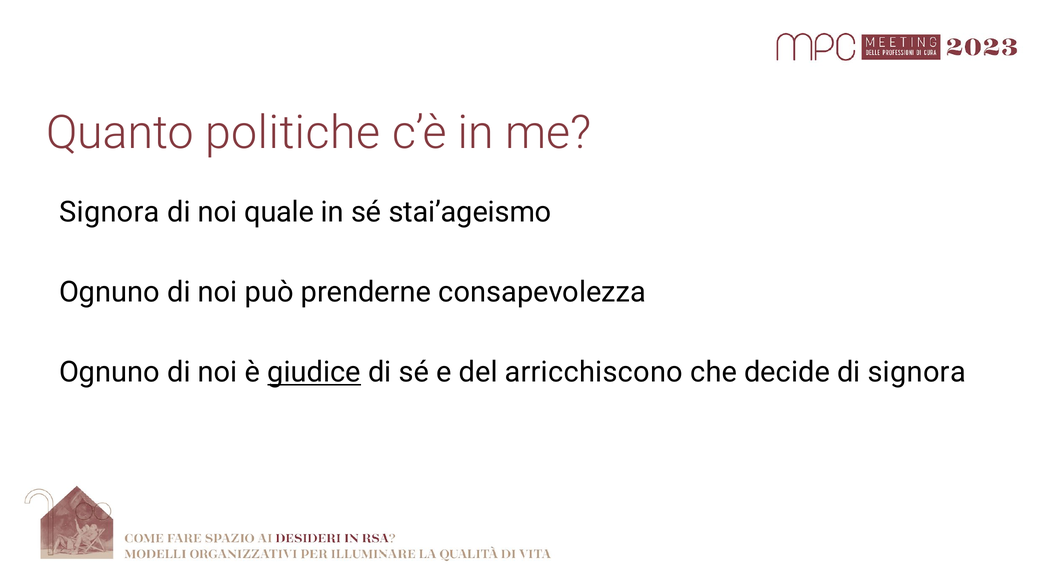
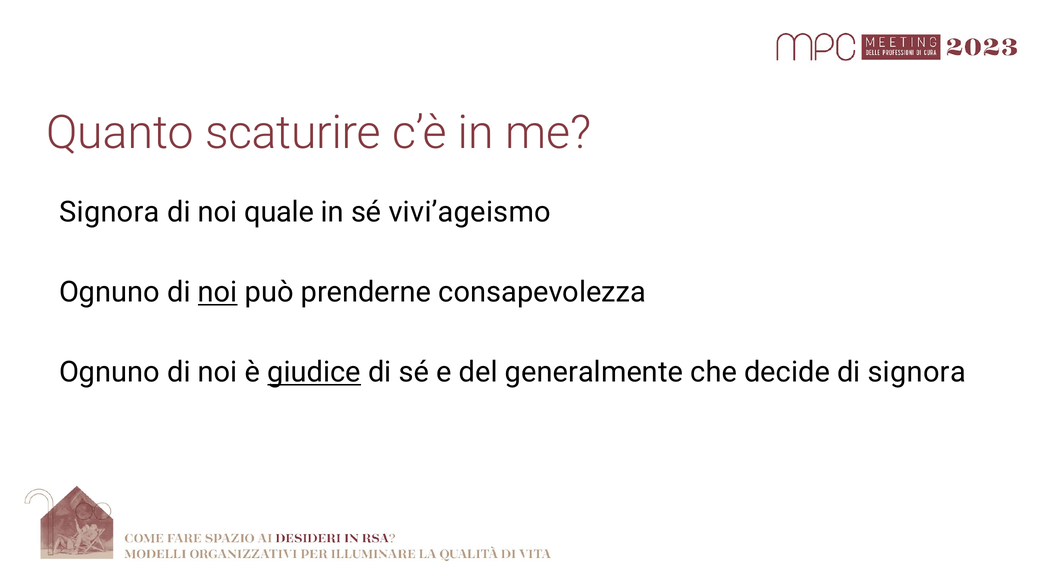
politiche: politiche -> scaturire
stai’ageismo: stai’ageismo -> vivi’ageismo
noi at (218, 292) underline: none -> present
arricchiscono: arricchiscono -> generalmente
